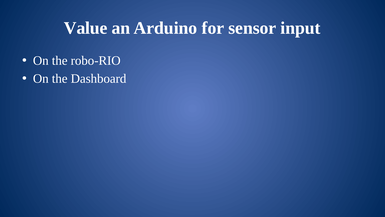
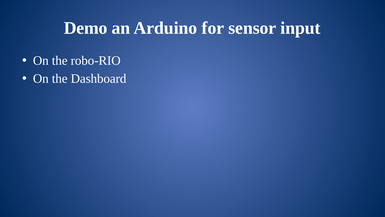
Value: Value -> Demo
